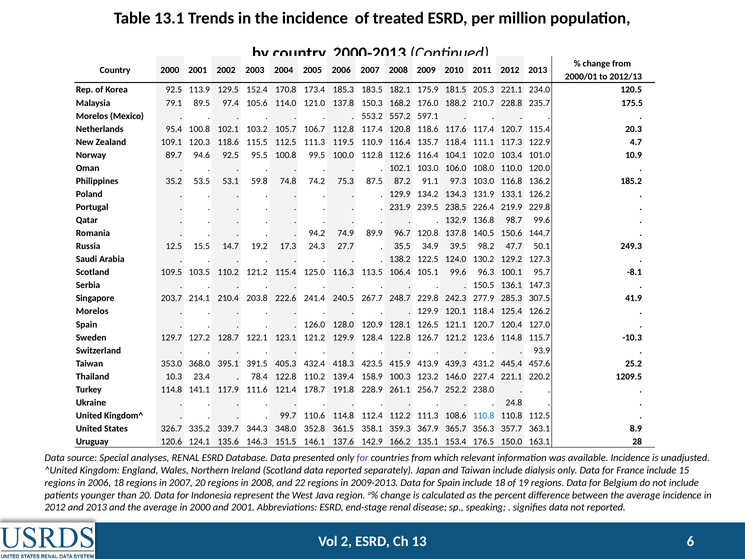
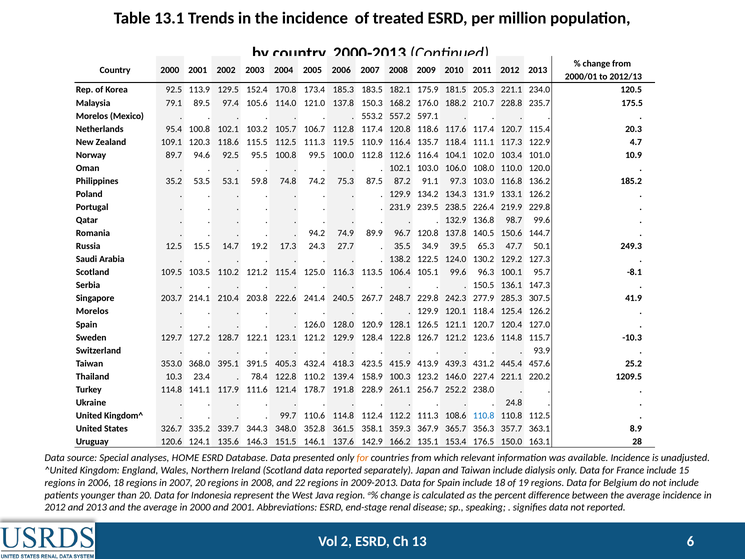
98.2: 98.2 -> 65.3
analyses RENAL: RENAL -> HOME
for at (363, 458) colour: purple -> orange
